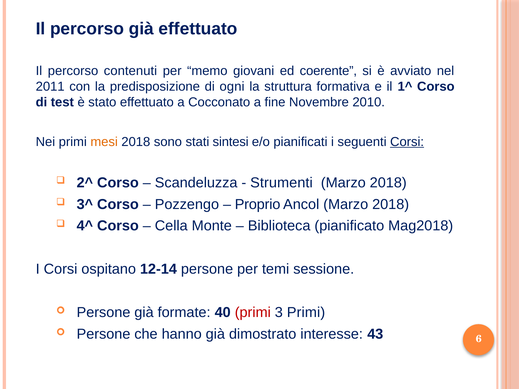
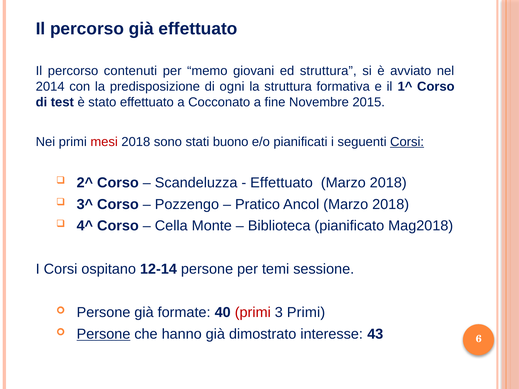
ed coerente: coerente -> struttura
2011: 2011 -> 2014
2010: 2010 -> 2015
mesi colour: orange -> red
sintesi: sintesi -> buono
Strumenti at (282, 183): Strumenti -> Effettuato
Proprio: Proprio -> Pratico
Persone at (104, 334) underline: none -> present
